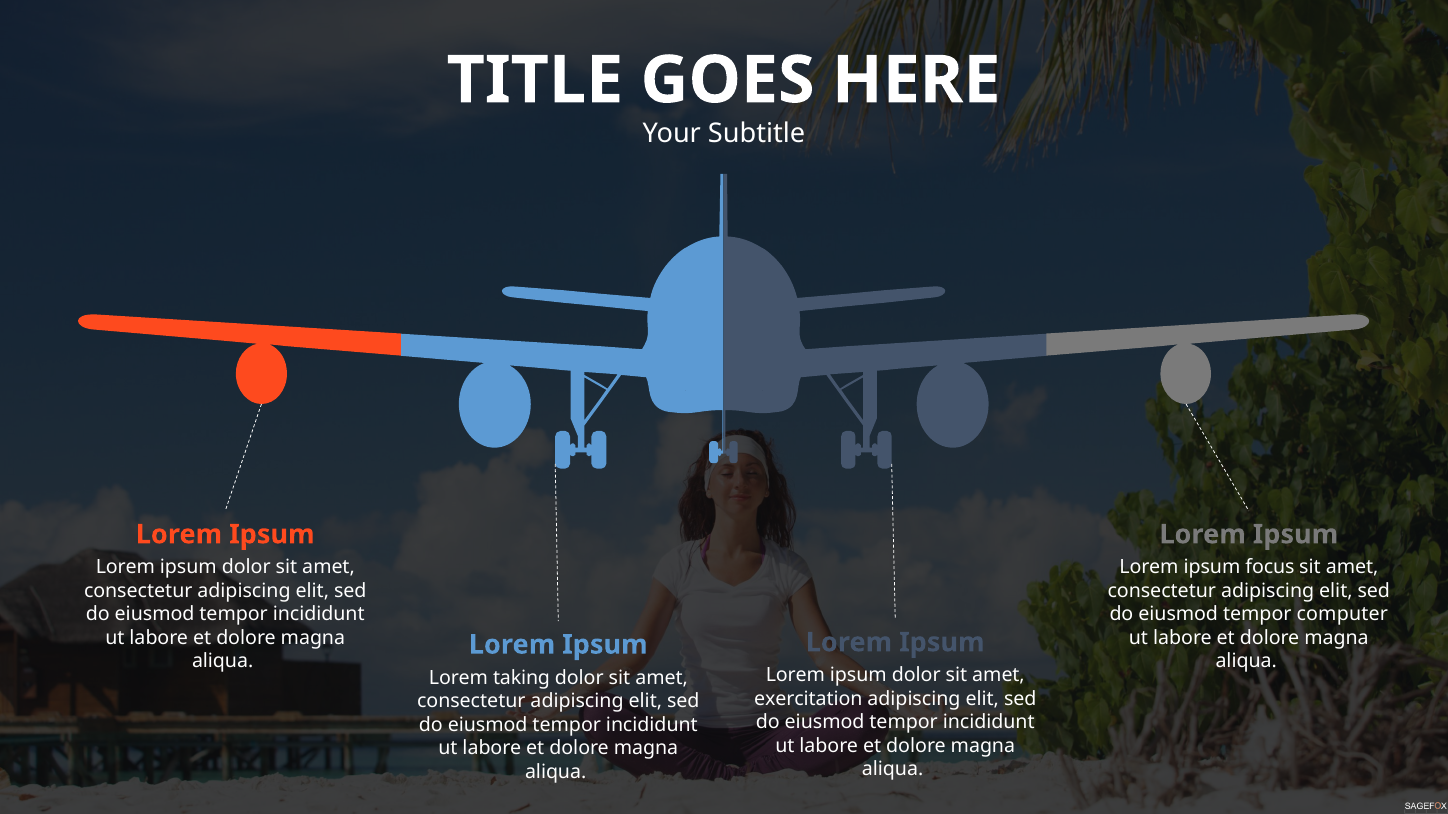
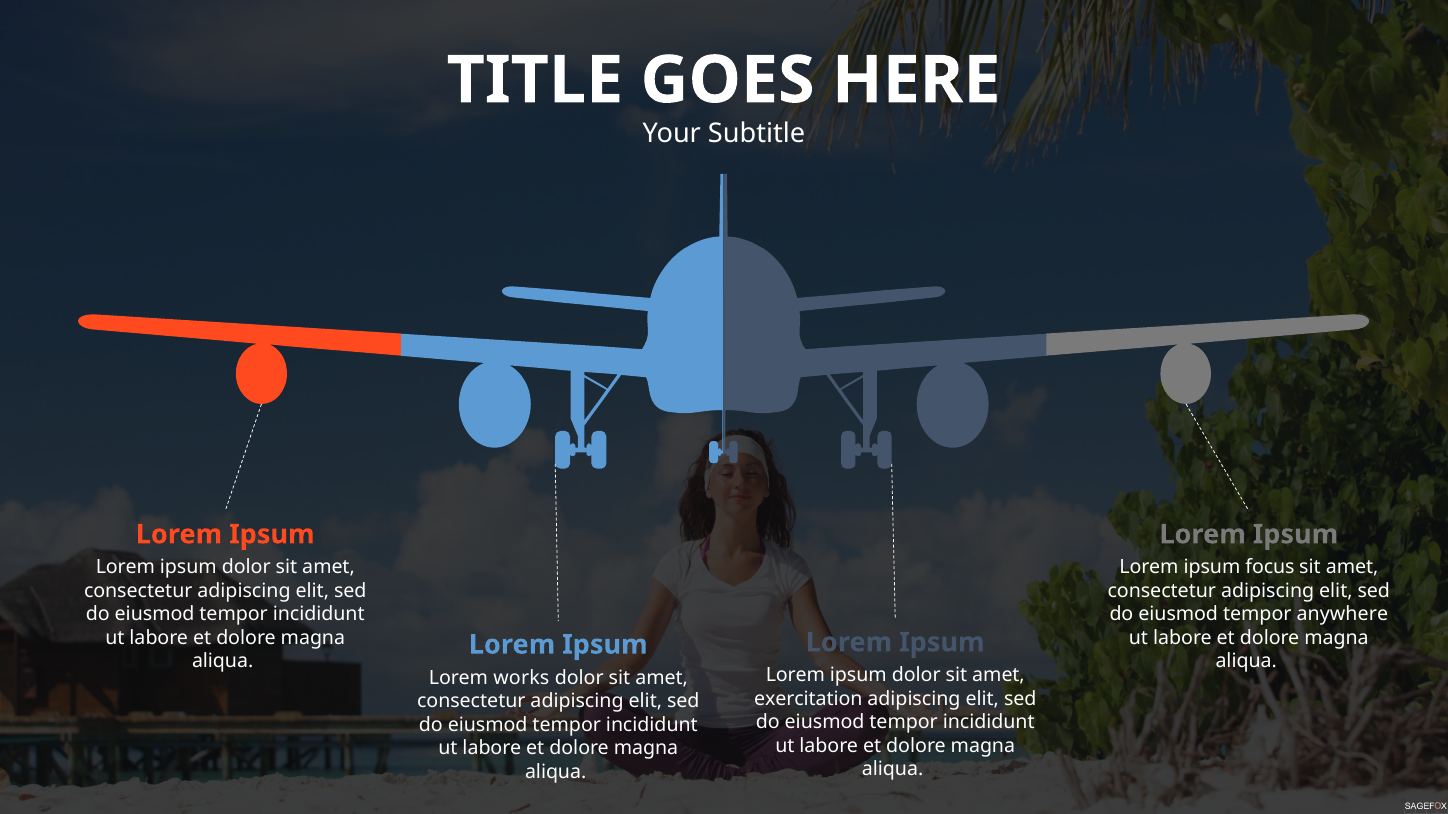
computer: computer -> anywhere
taking: taking -> works
